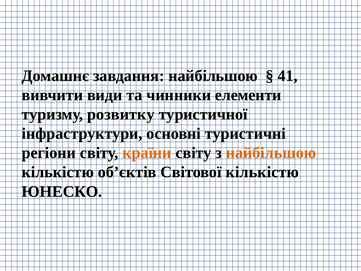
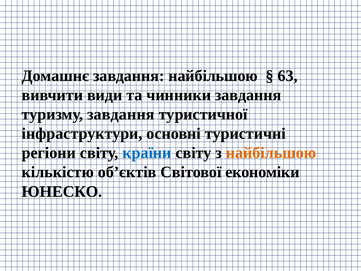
41: 41 -> 63
чинники елементи: елементи -> завдання
туризму розвитку: розвитку -> завдання
країни colour: orange -> blue
Світової кількістю: кількістю -> економіки
